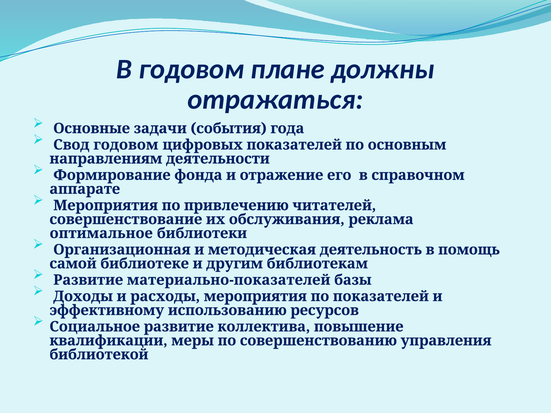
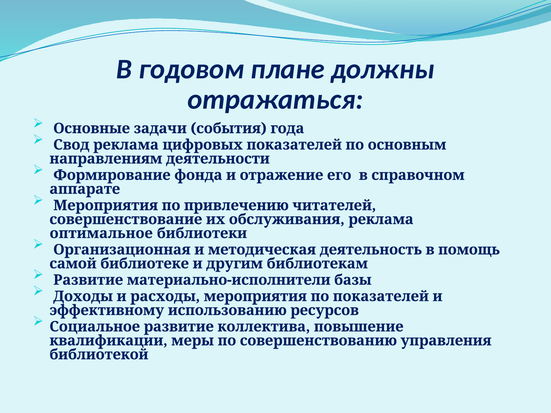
Свод годовом: годовом -> реклама
материально-показателей: материально-показателей -> материально-исполнители
